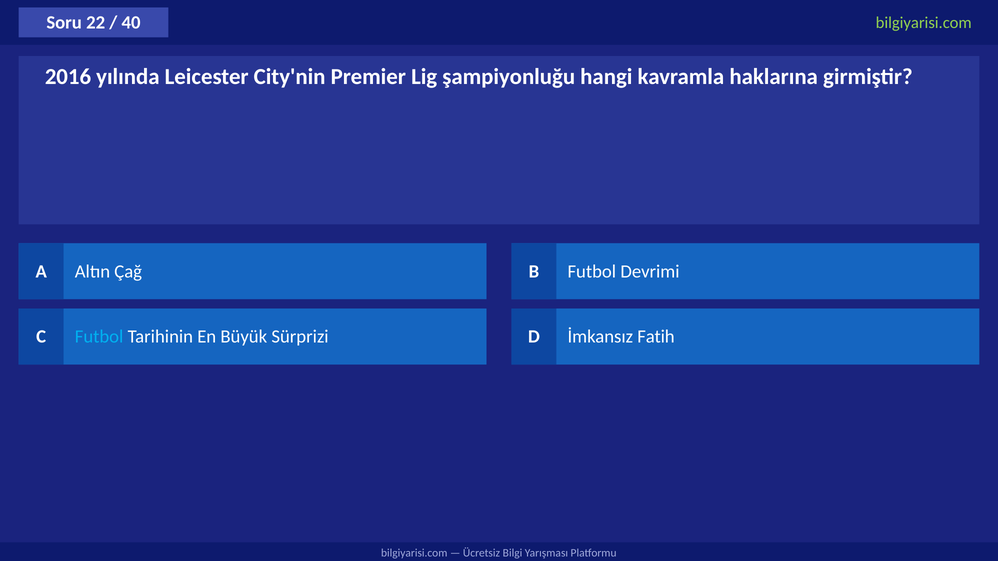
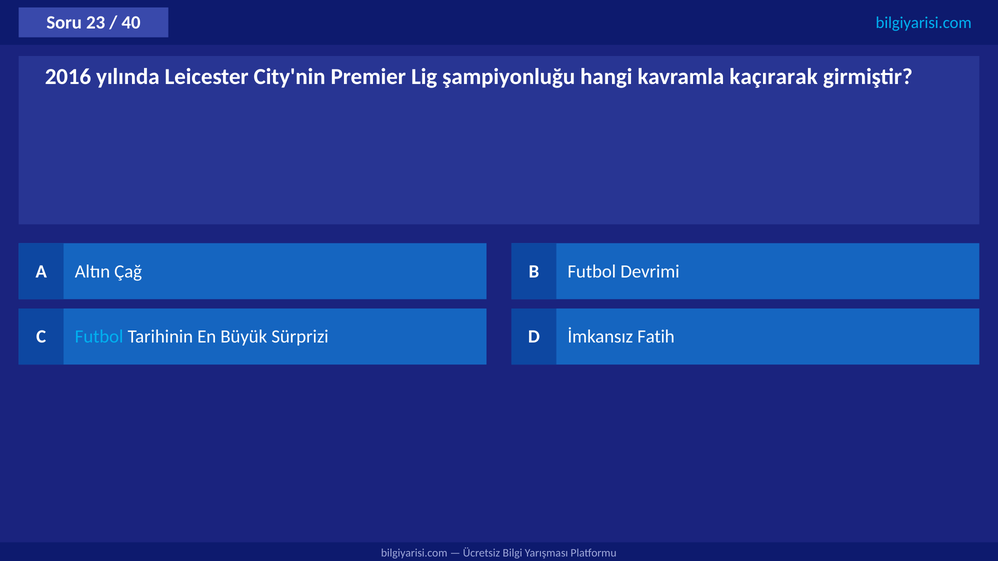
22: 22 -> 23
bilgiyarisi.com at (924, 23) colour: light green -> light blue
haklarına: haklarına -> kaçırarak
